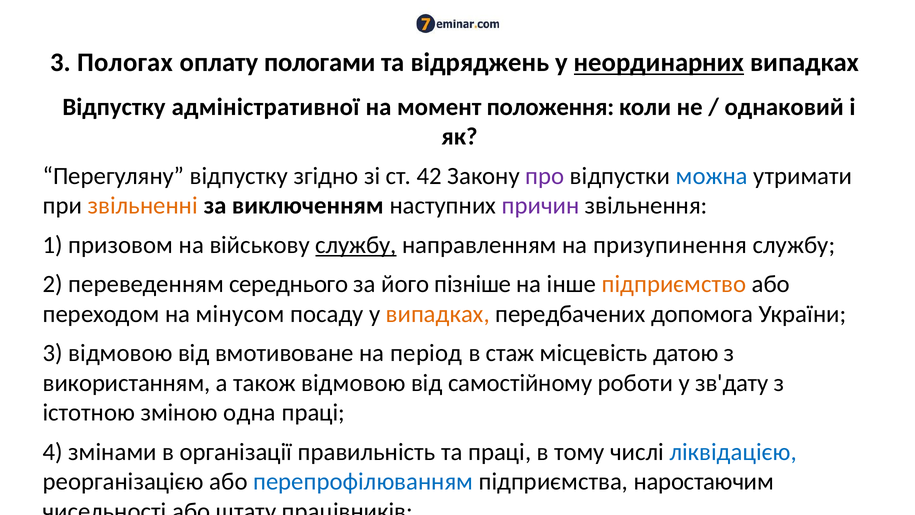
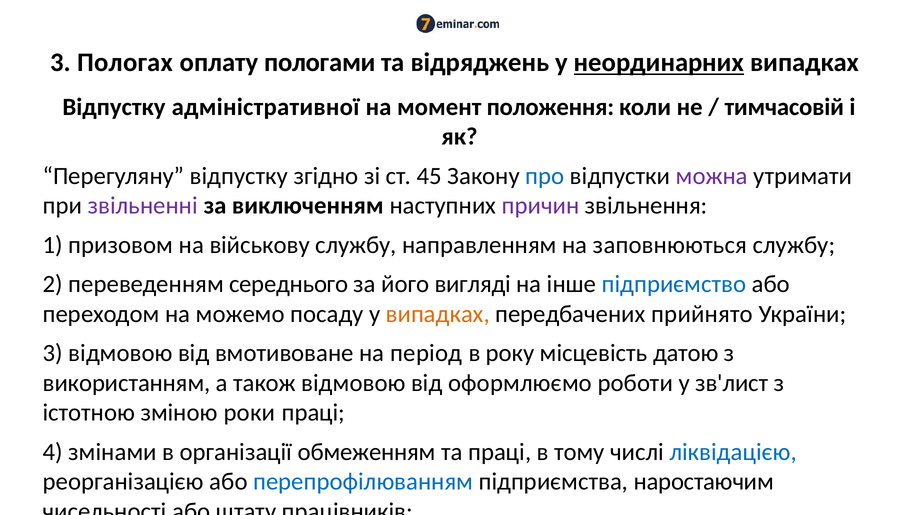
однаковий: однаковий -> тимчасовій
42: 42 -> 45
про colour: purple -> blue
можна colour: blue -> purple
звільненні colour: orange -> purple
службу at (356, 245) underline: present -> none
призупинення: призупинення -> заповнюються
пізніше: пізніше -> вигляді
підприємство colour: orange -> blue
мінусом: мінусом -> можемо
допомога: допомога -> прийнято
стаж: стаж -> року
самостійному: самостійному -> оформлюємо
зв'дату: зв'дату -> зв'лист
одна: одна -> роки
правильність: правильність -> обмеженням
